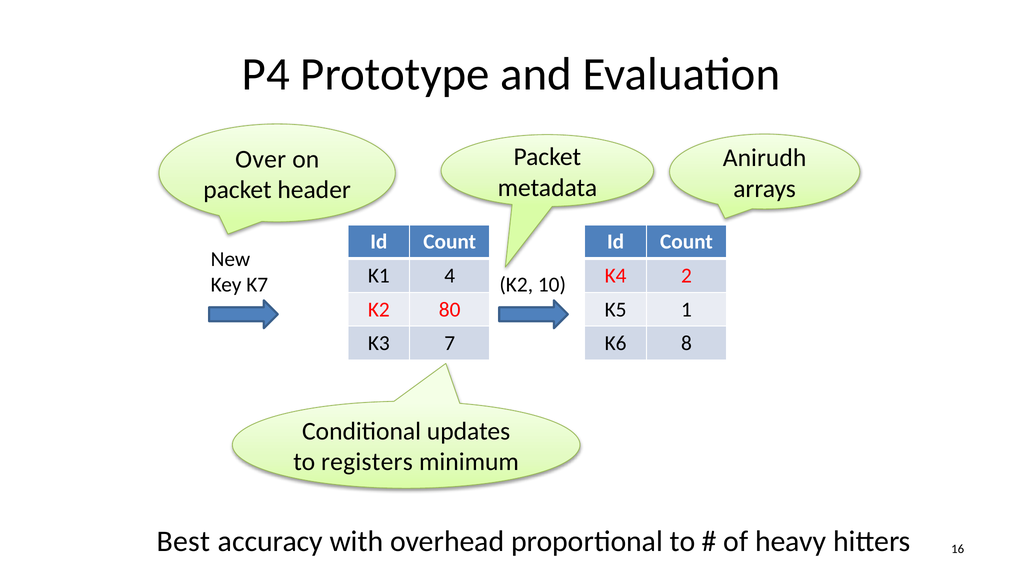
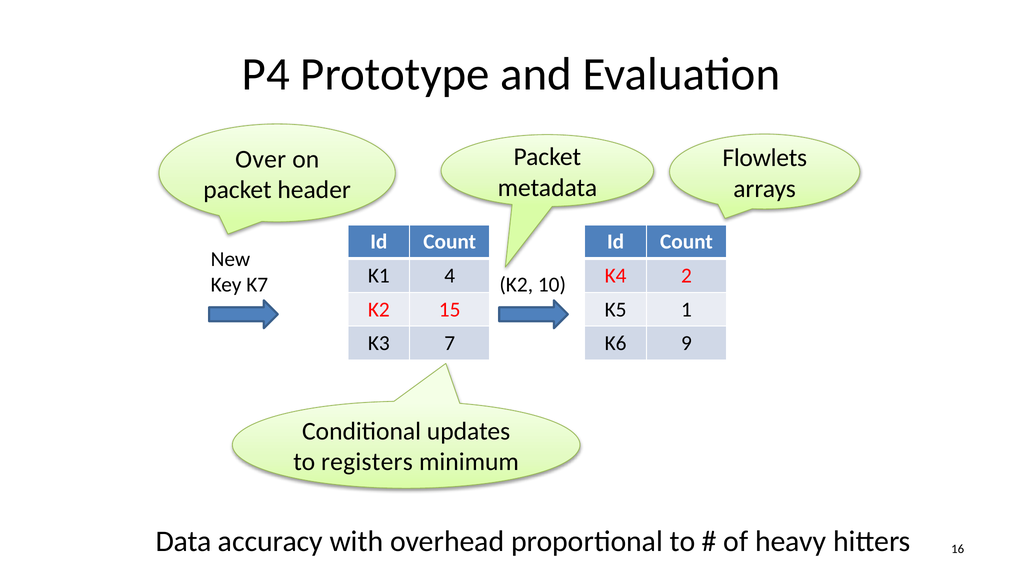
Anirudh: Anirudh -> Flowlets
80: 80 -> 15
8: 8 -> 9
Best: Best -> Data
